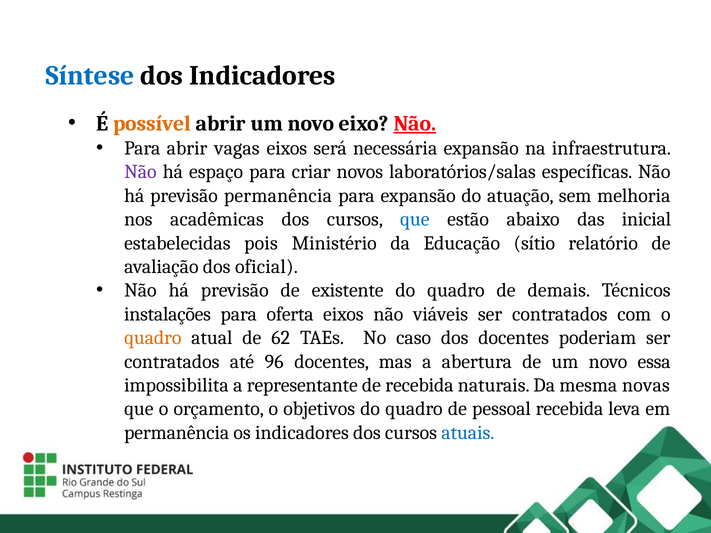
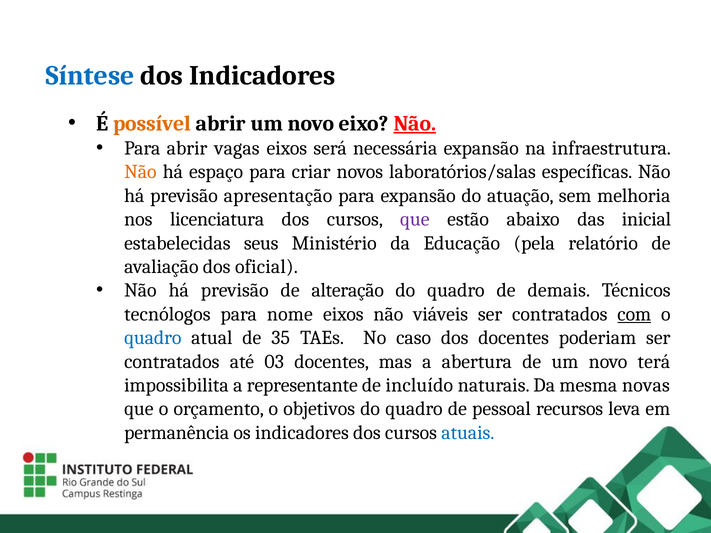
Não at (140, 172) colour: purple -> orange
previsão permanência: permanência -> apresentação
acadêmicas: acadêmicas -> licenciatura
que at (415, 219) colour: blue -> purple
pois: pois -> seus
sítio: sítio -> pela
existente: existente -> alteração
instalações: instalações -> tecnólogos
oferta: oferta -> nome
com underline: none -> present
quadro at (153, 338) colour: orange -> blue
62: 62 -> 35
96: 96 -> 03
essa: essa -> terá
de recebida: recebida -> incluído
pessoal recebida: recebida -> recursos
